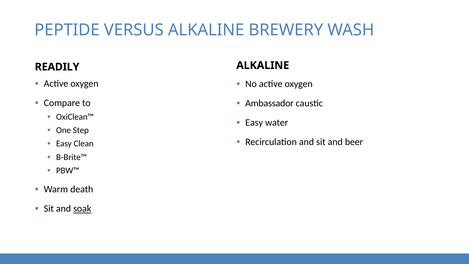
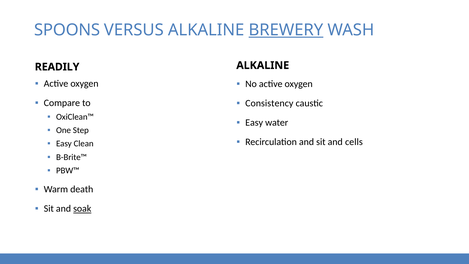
PEPTIDE: PEPTIDE -> SPOONS
BREWERY underline: none -> present
Ambassador: Ambassador -> Consistency
beer: beer -> cells
